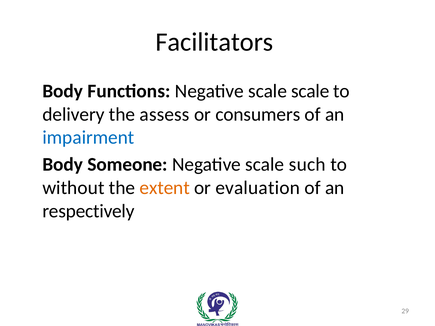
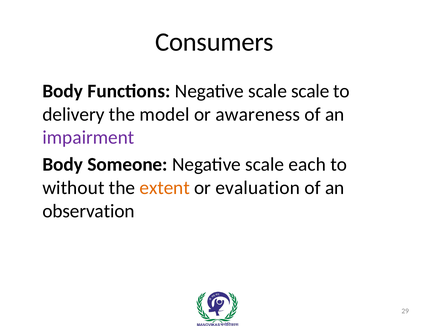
Facilitators: Facilitators -> Consumers
assess: assess -> model
consumers: consumers -> awareness
impairment colour: blue -> purple
such: such -> each
respectively: respectively -> observation
